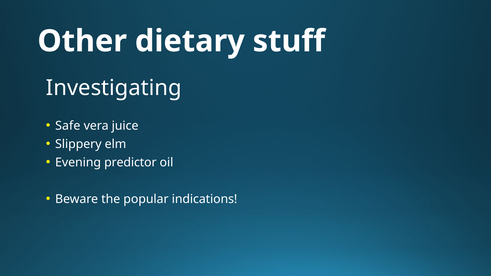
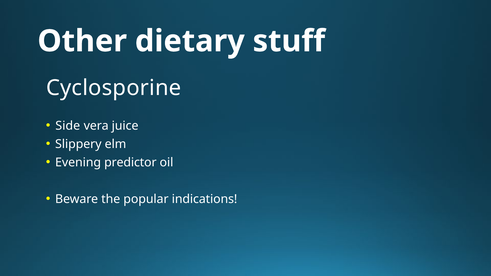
Investigating: Investigating -> Cyclosporine
Safe: Safe -> Side
